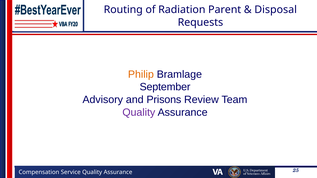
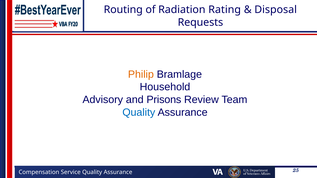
Parent: Parent -> Rating
September: September -> Household
Quality at (139, 112) colour: purple -> blue
